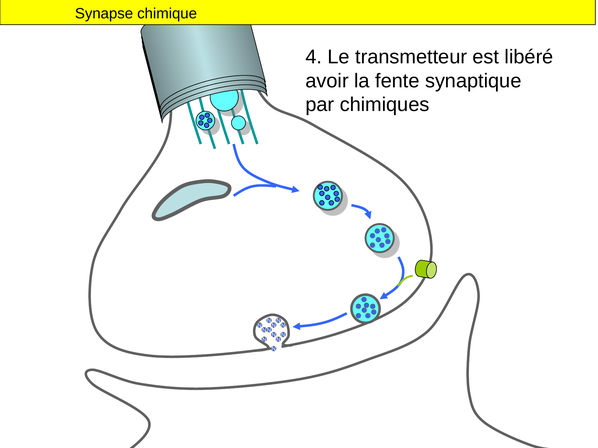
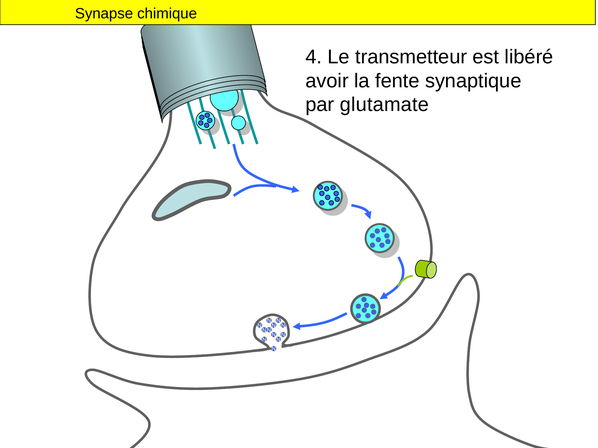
chimiques: chimiques -> glutamate
